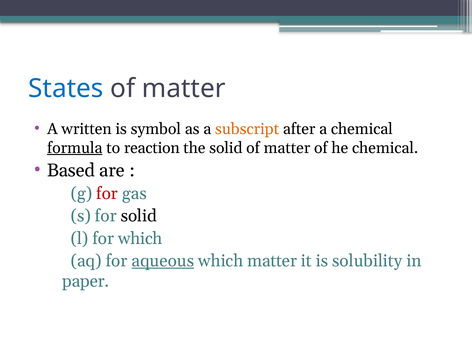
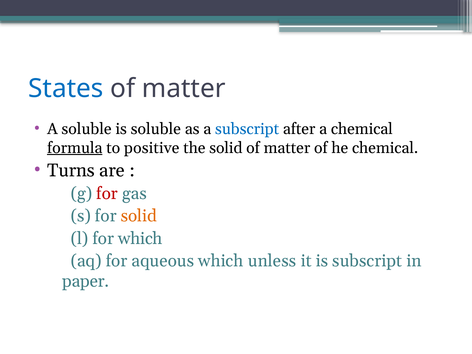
A written: written -> soluble
is symbol: symbol -> soluble
subscript at (247, 129) colour: orange -> blue
reaction: reaction -> positive
Based: Based -> Turns
solid at (139, 216) colour: black -> orange
aqueous underline: present -> none
which matter: matter -> unless
is solubility: solubility -> subscript
